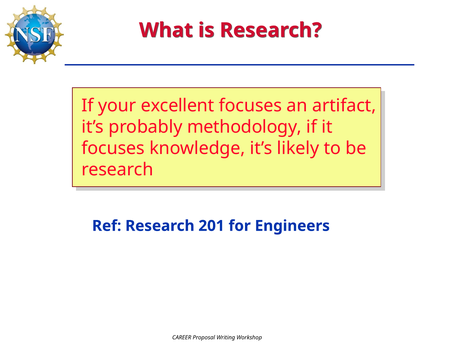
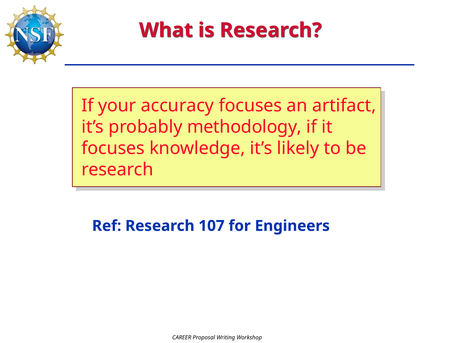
excellent: excellent -> accuracy
201: 201 -> 107
